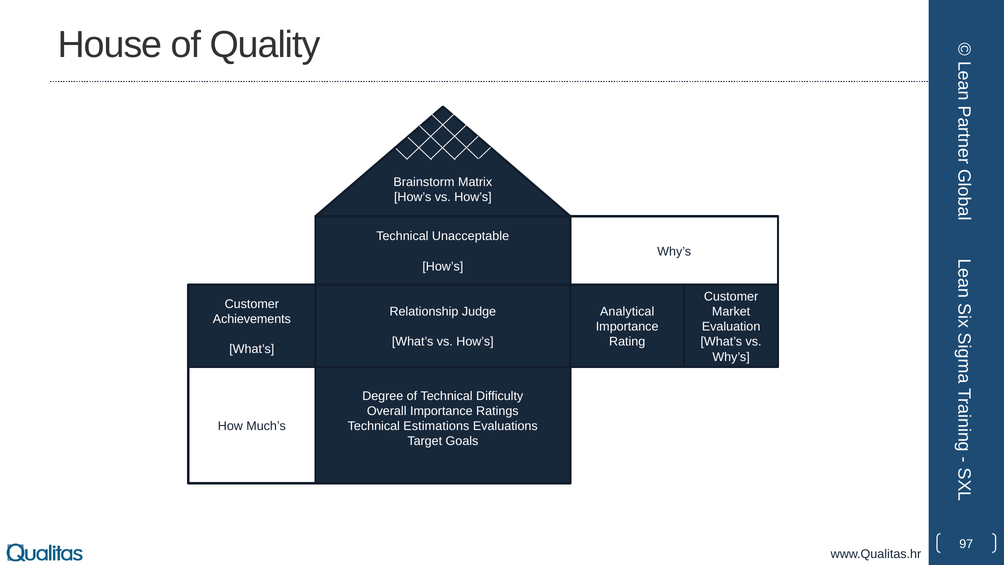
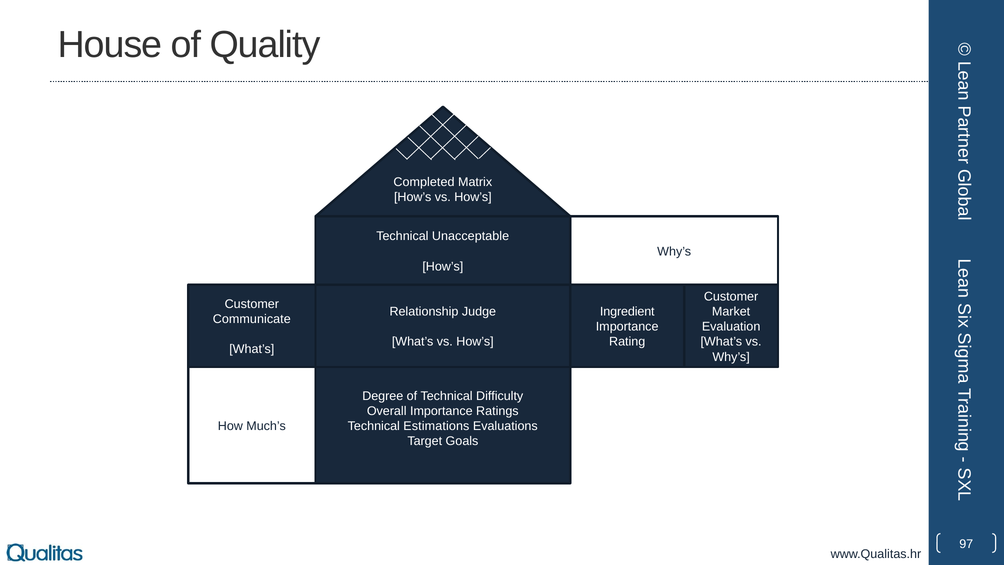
Brainstorm: Brainstorm -> Completed
Analytical: Analytical -> Ingredient
Achievements: Achievements -> Communicate
